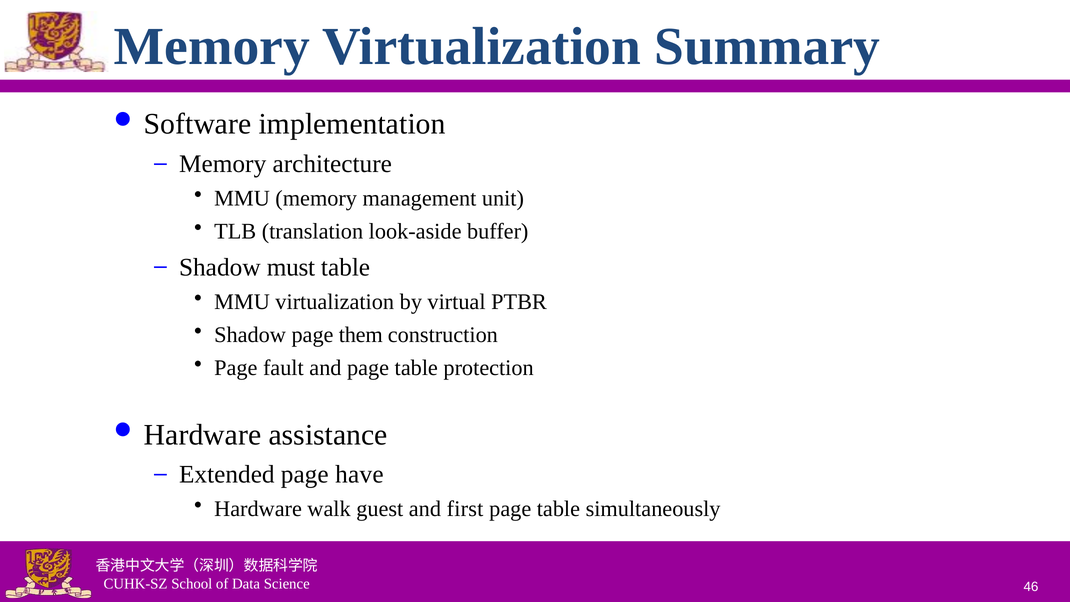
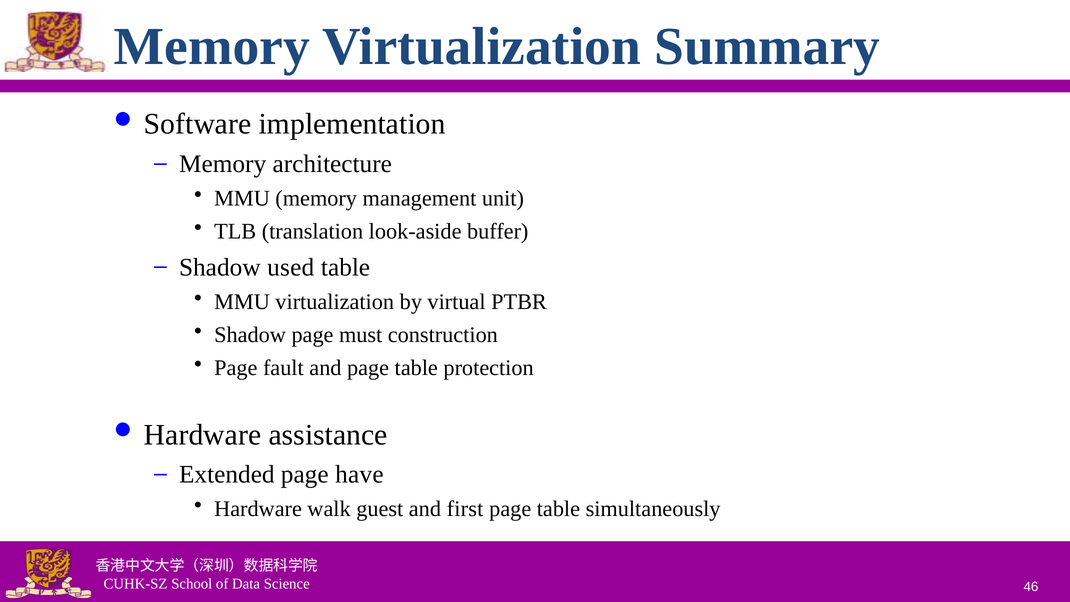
must: must -> used
them: them -> must
